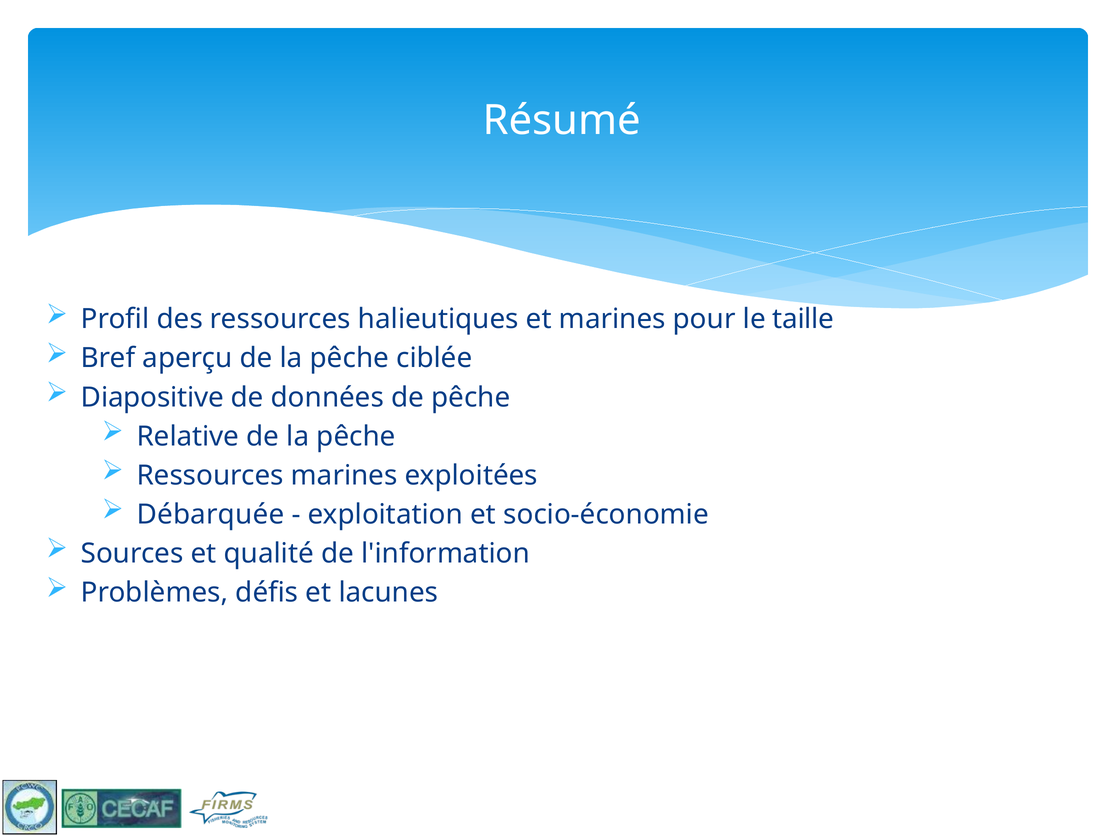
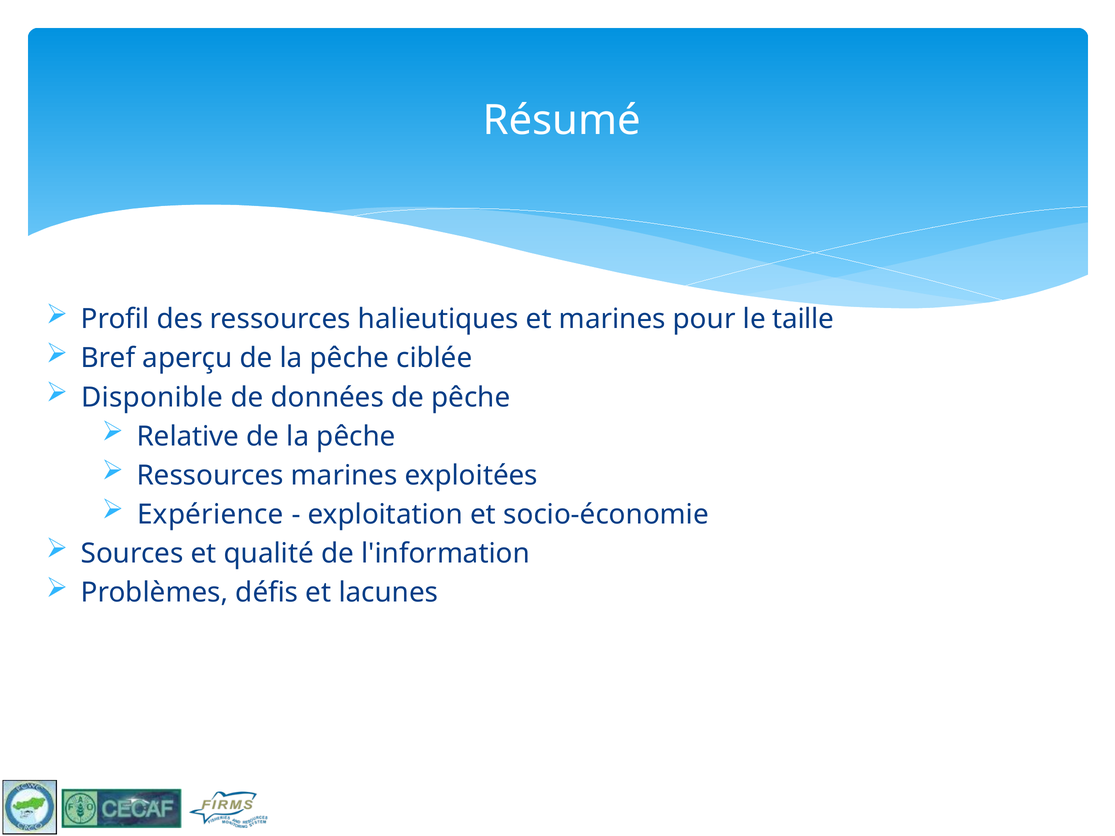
Diapositive: Diapositive -> Disponible
Débarquée: Débarquée -> Expérience
